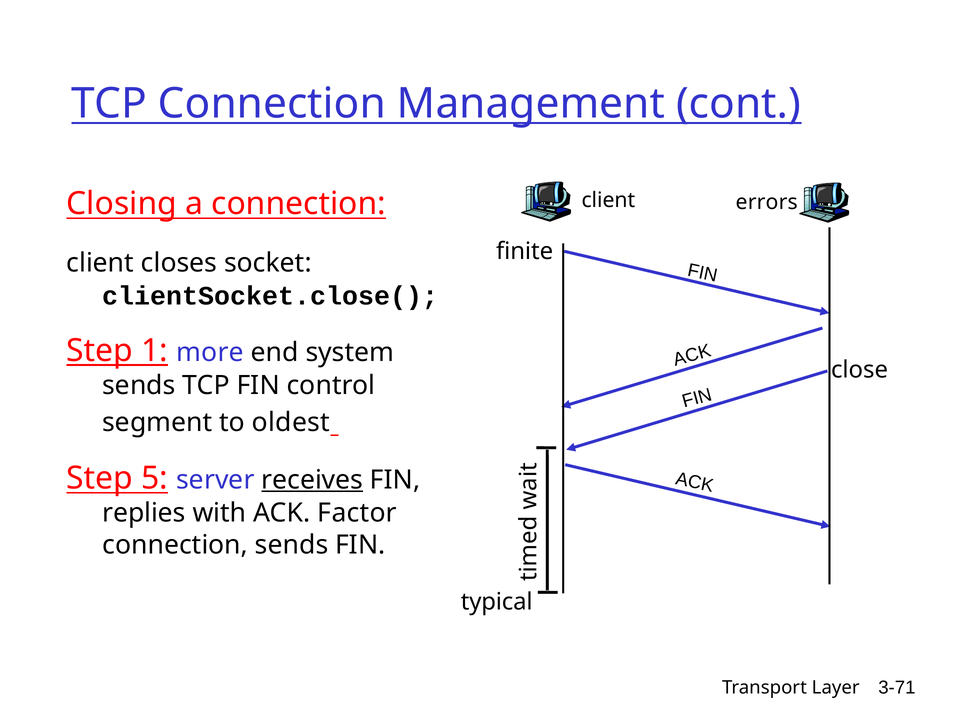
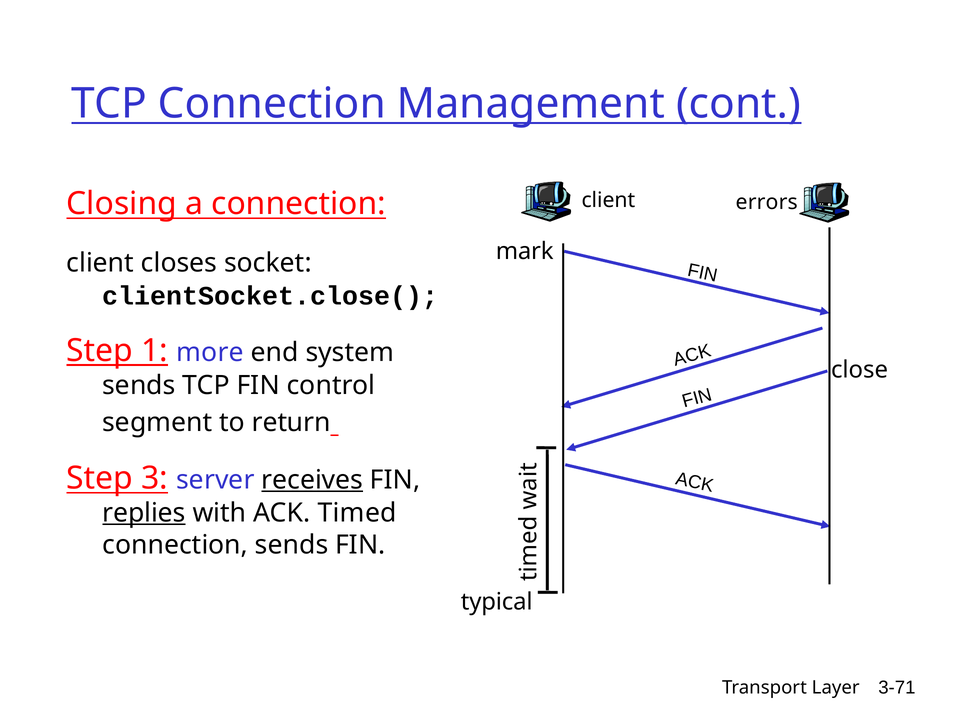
finite: finite -> mark
oldest: oldest -> return
5: 5 -> 3
replies underline: none -> present
Factor: Factor -> Timed
